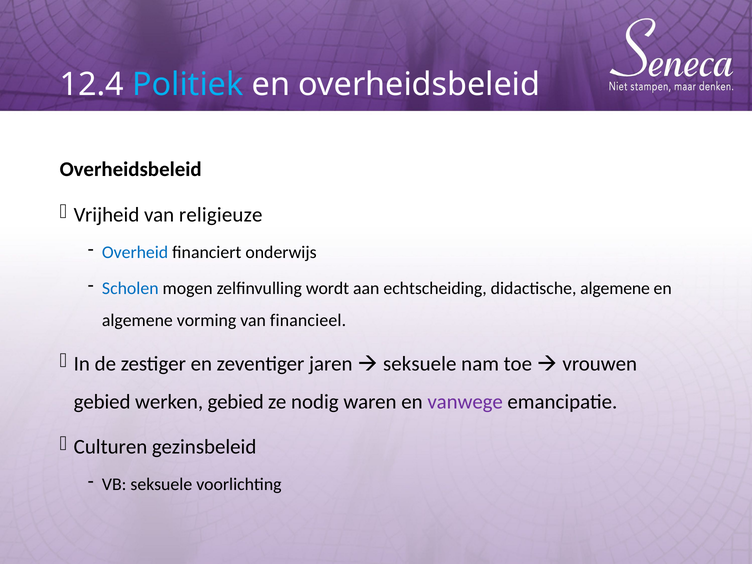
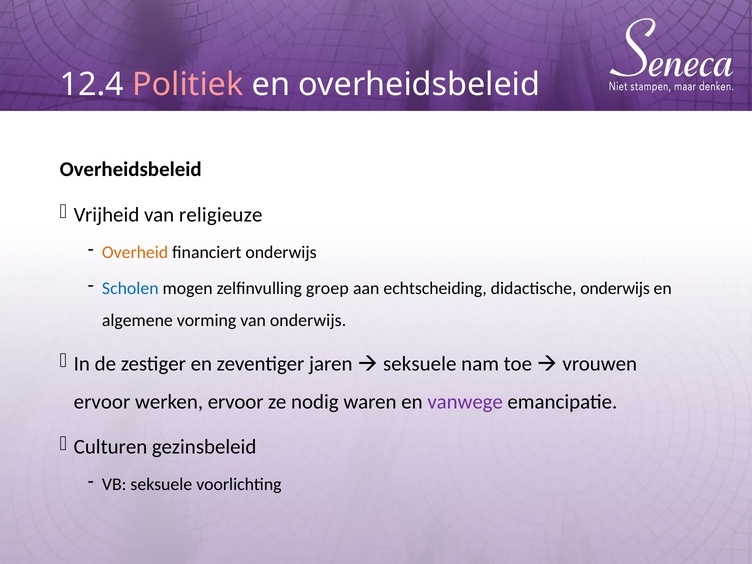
Politiek colour: light blue -> pink
Overheid colour: blue -> orange
wordt: wordt -> groep
didactische algemene: algemene -> onderwijs
van financieel: financieel -> onderwijs
gebied at (102, 402): gebied -> ervoor
werken gebied: gebied -> ervoor
